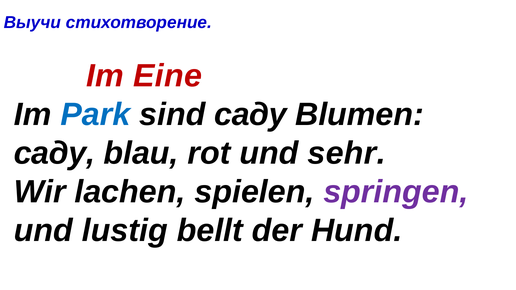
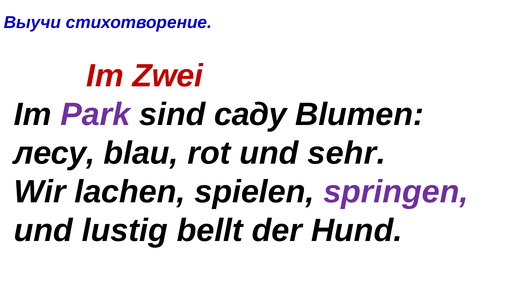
Eine: Eine -> Zwei
Park colour: blue -> purple
саду at (54, 153): саду -> лесу
